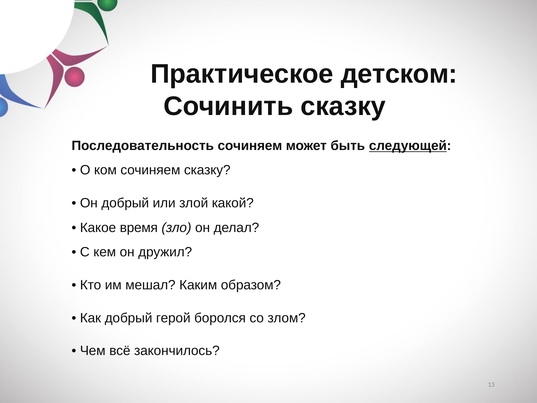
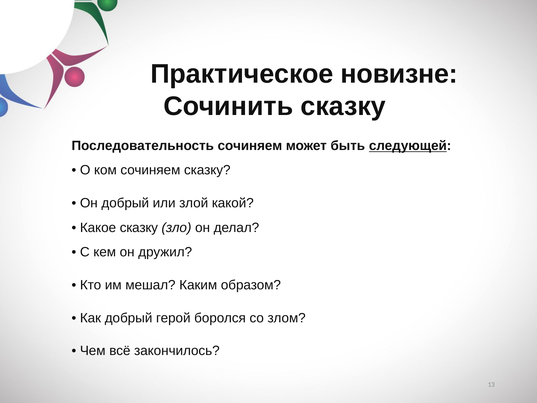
детском: детском -> новизне
Какое время: время -> сказку
